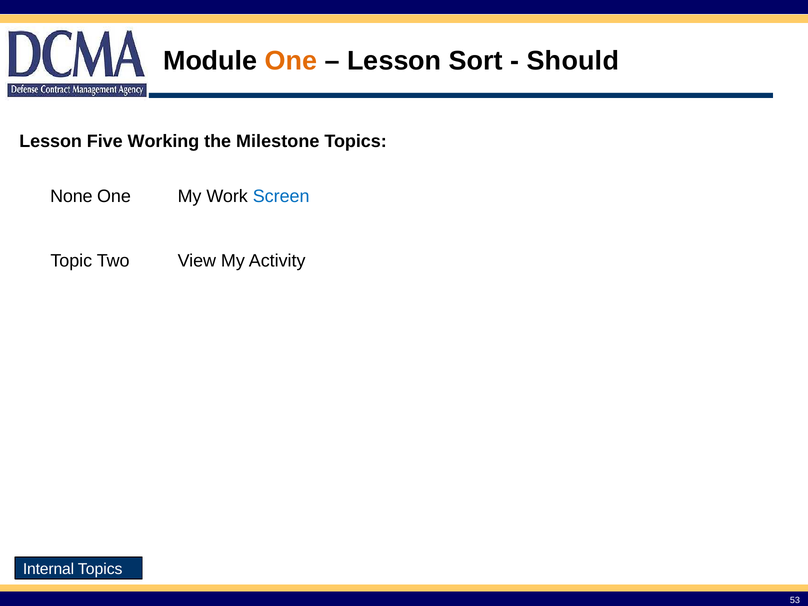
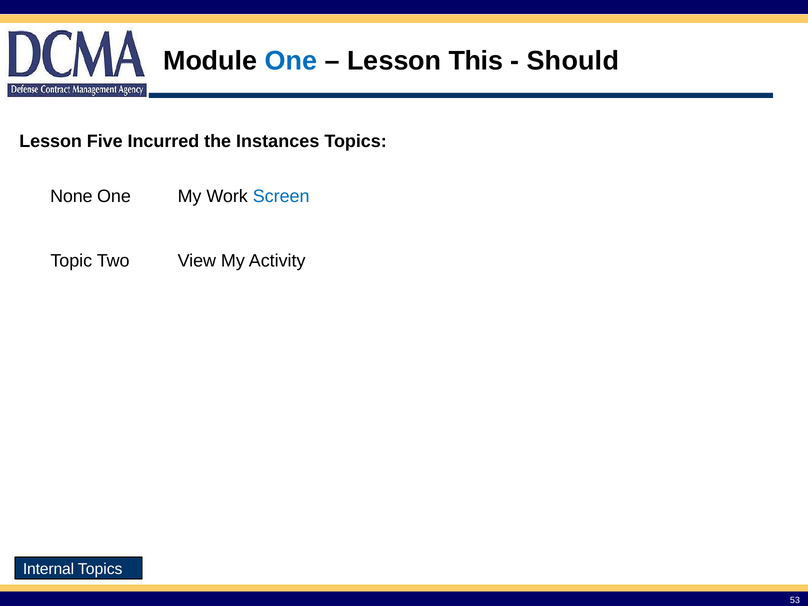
One at (291, 61) colour: orange -> blue
Sort: Sort -> This
Working: Working -> Incurred
Milestone: Milestone -> Instances
